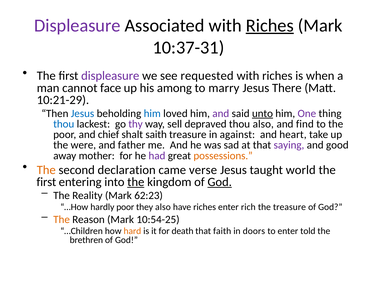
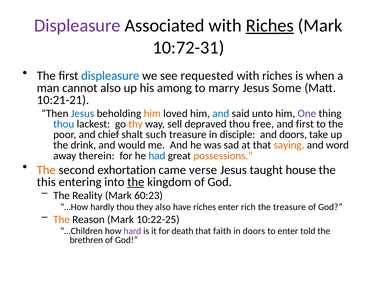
10:37-31: 10:37-31 -> 10:72-31
displeasure at (110, 76) colour: purple -> blue
cannot face: face -> also
There: There -> Some
10:21-29: 10:21-29 -> 10:21-21
him at (152, 113) colour: blue -> orange
and at (221, 113) colour: purple -> blue
unto underline: present -> none
thy colour: purple -> orange
thou also: also -> free
and find: find -> first
saith: saith -> such
against: against -> disciple
and heart: heart -> doors
were: were -> drink
father: father -> would
saying colour: purple -> orange
good: good -> word
mother: mother -> therein
had colour: purple -> blue
declaration: declaration -> exhortation
world: world -> house
first at (46, 182): first -> this
God at (220, 182) underline: present -> none
62:23: 62:23 -> 60:23
hardly poor: poor -> thou
10:54-25: 10:54-25 -> 10:22-25
hard colour: orange -> purple
